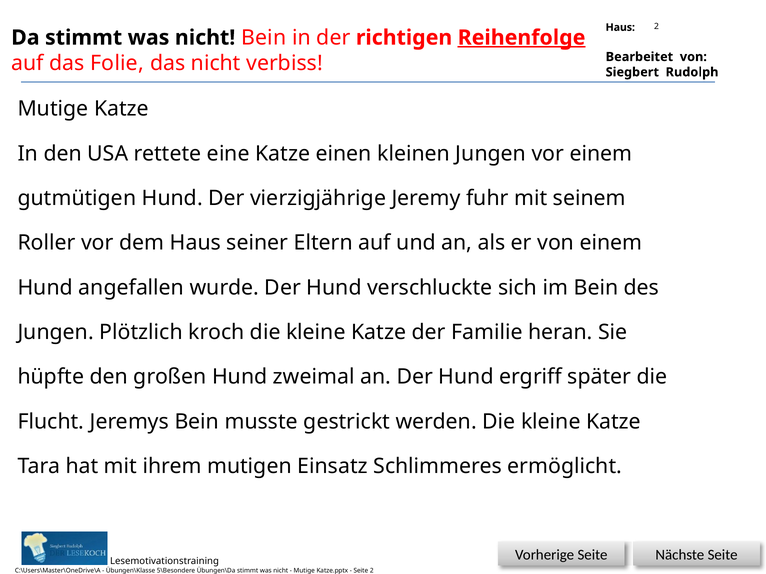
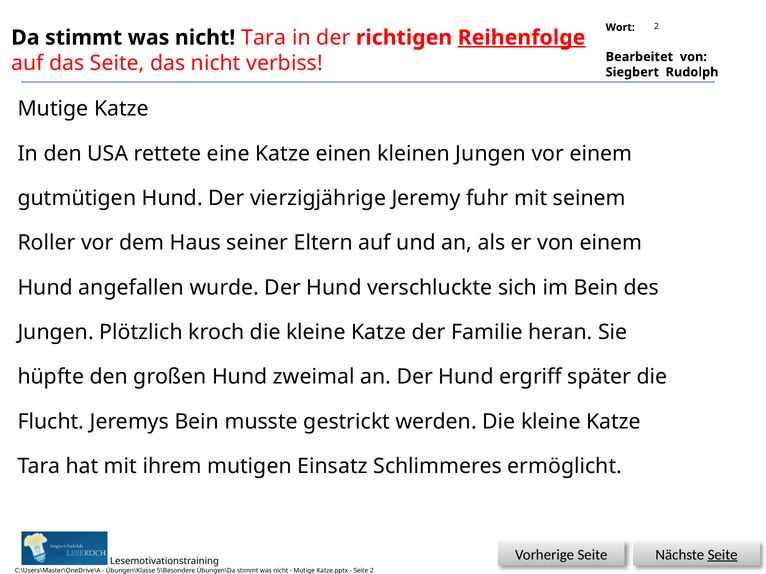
Haus at (620, 27): Haus -> Wort
nicht Bein: Bein -> Tara
das Folie: Folie -> Seite
Seite at (723, 555) underline: none -> present
